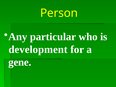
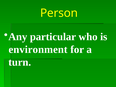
development: development -> environment
gene: gene -> turn
